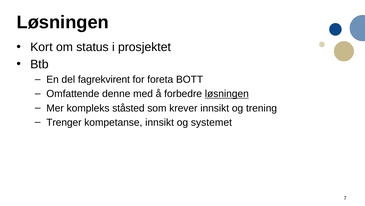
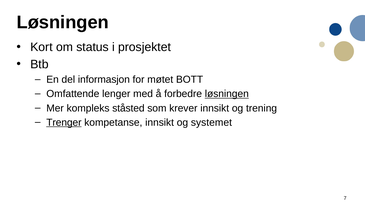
fagrekvirent: fagrekvirent -> informasjon
foreta: foreta -> møtet
denne: denne -> lenger
Trenger underline: none -> present
